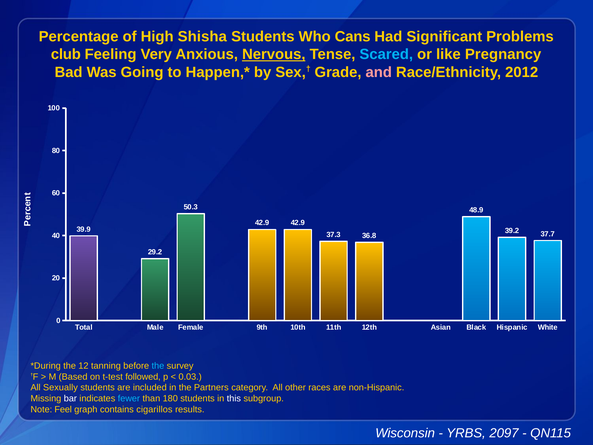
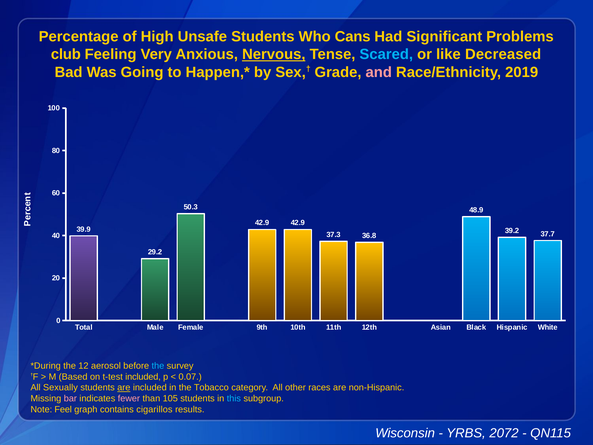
Shisha: Shisha -> Unsafe
Pregnancy: Pregnancy -> Decreased
2012: 2012 -> 2019
tanning: tanning -> aerosol
t-test followed: followed -> included
0.03: 0.03 -> 0.07
are at (124, 387) underline: none -> present
Partners: Partners -> Tobacco
bar colour: white -> pink
fewer colour: light blue -> pink
180: 180 -> 105
this colour: white -> light blue
2097: 2097 -> 2072
